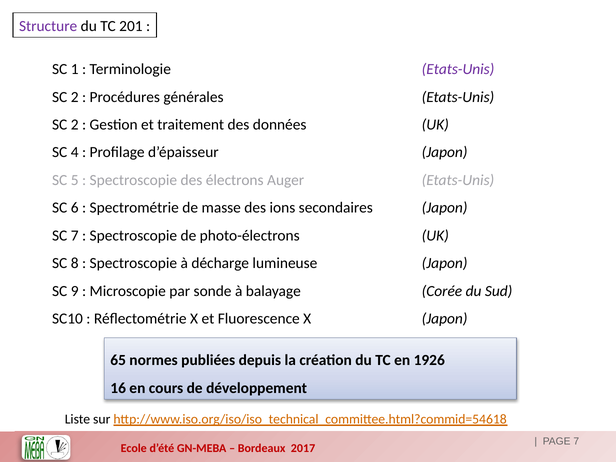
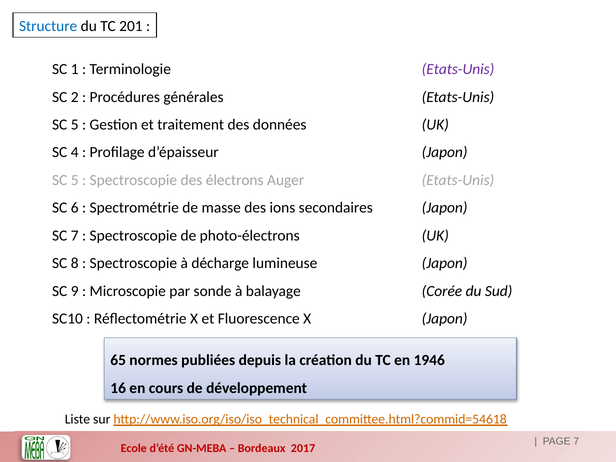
Structure colour: purple -> blue
2 at (75, 125): 2 -> 5
1926: 1926 -> 1946
